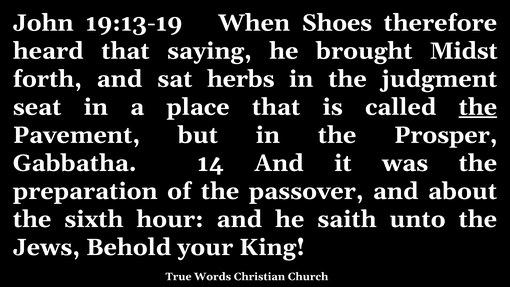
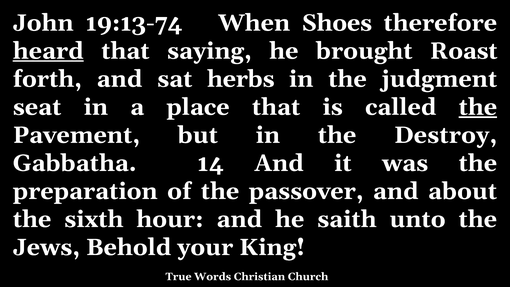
19:13-19: 19:13-19 -> 19:13-74
heard underline: none -> present
Midst: Midst -> Roast
Prosper: Prosper -> Destroy
